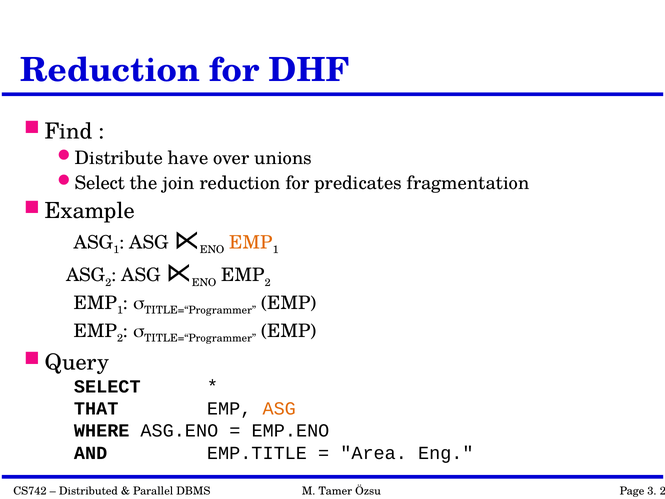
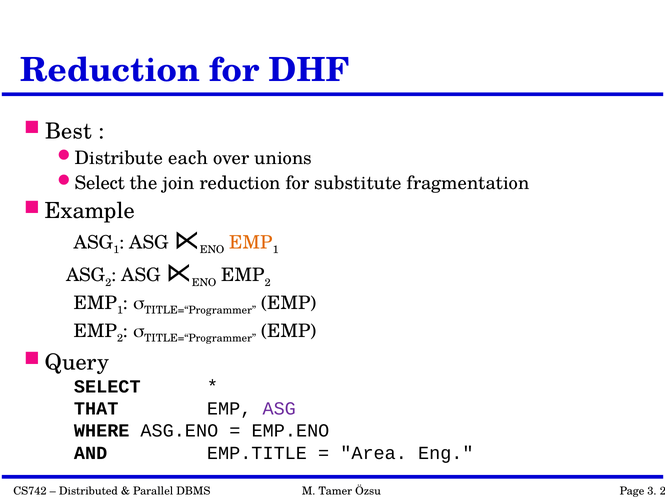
Find: Find -> Best
have: have -> each
predicates: predicates -> substitute
ASG at (279, 408) colour: orange -> purple
